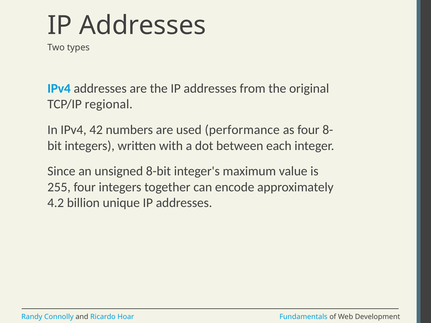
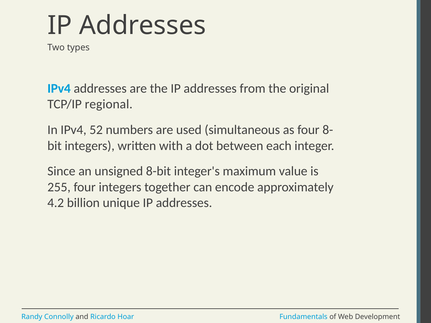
42: 42 -> 52
performance: performance -> simultaneous
